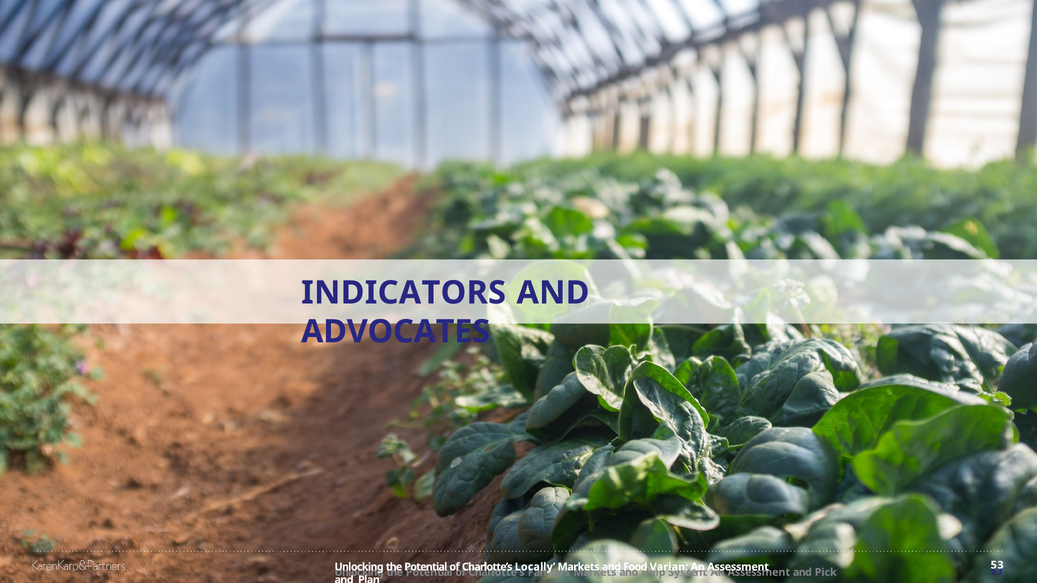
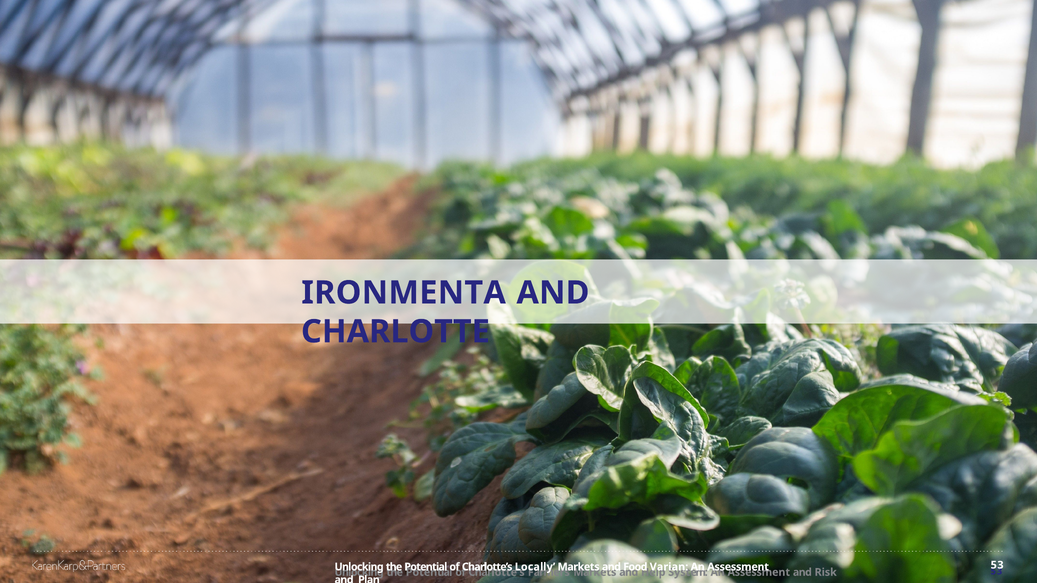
INDICATORS: INDICATORS -> IRONMENTA
ADVOCATES: ADVOCATES -> CHARLOTTE
Pick: Pick -> Risk
